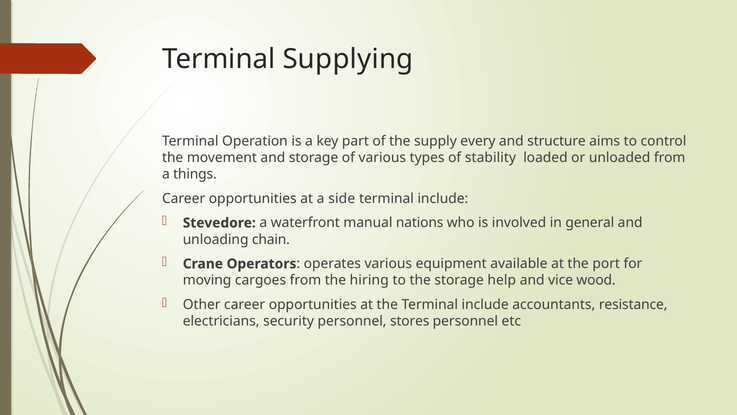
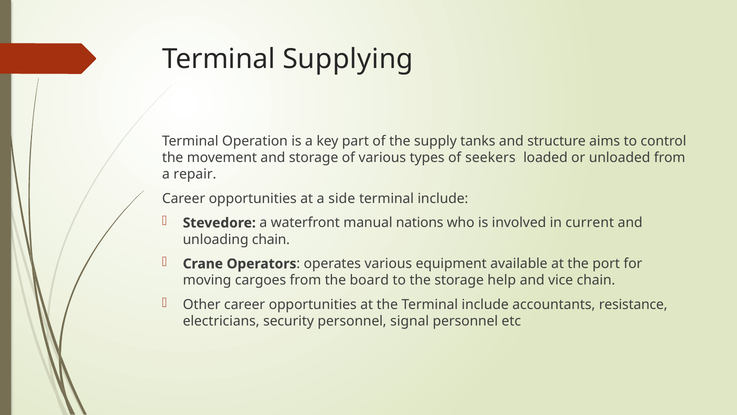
every: every -> tanks
stability: stability -> seekers
things: things -> repair
general: general -> current
hiring: hiring -> board
vice wood: wood -> chain
stores: stores -> signal
